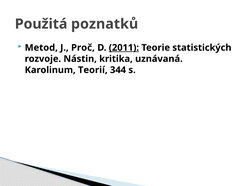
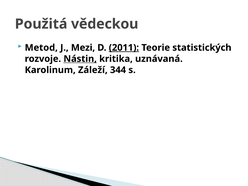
poznatků: poznatků -> vědeckou
Proč: Proč -> Mezi
Nástin underline: none -> present
Teorií: Teorií -> Záleží
